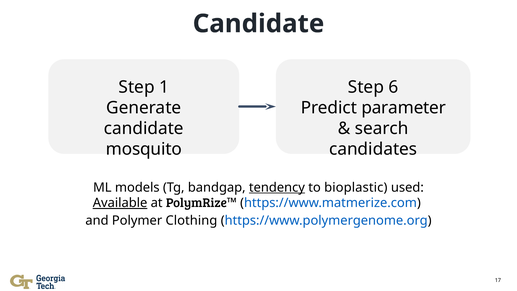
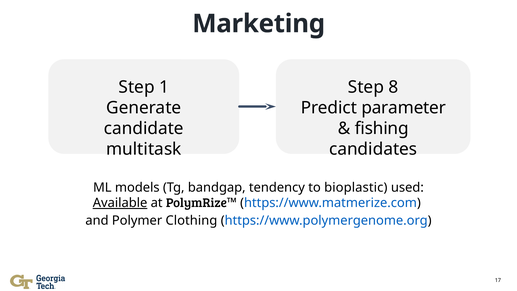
Candidate at (259, 24): Candidate -> Marketing
6: 6 -> 8
search: search -> fishing
mosquito: mosquito -> multitask
tendency underline: present -> none
